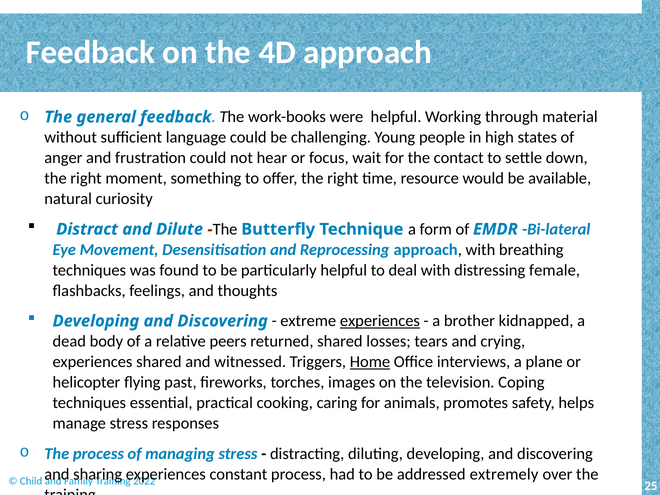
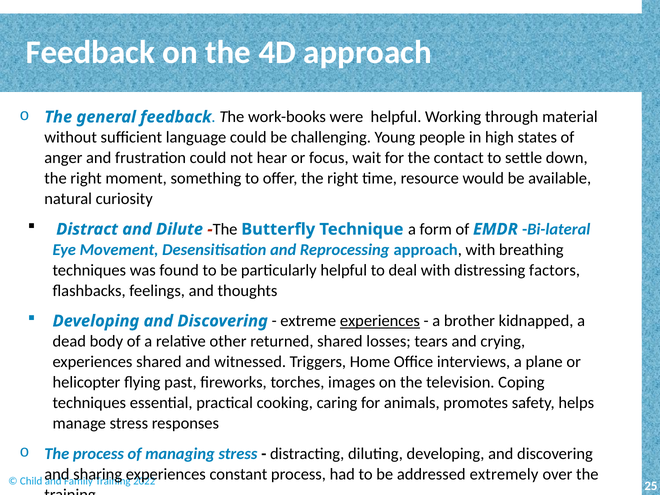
female: female -> factors
peers: peers -> other
Home underline: present -> none
